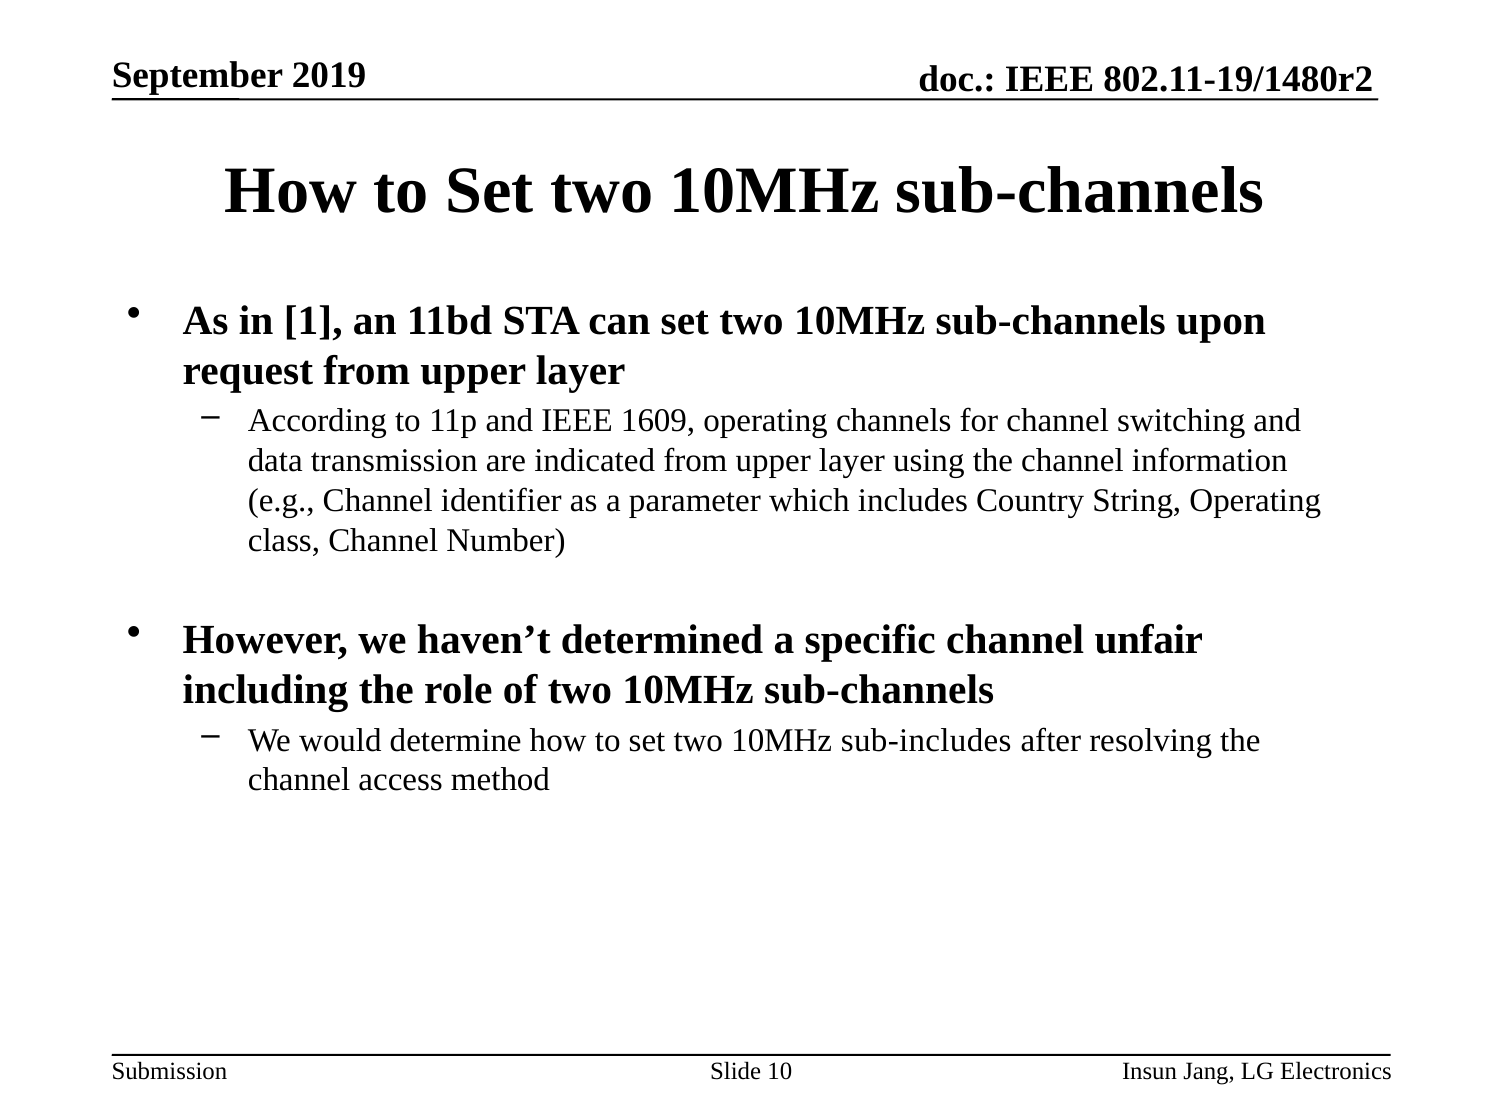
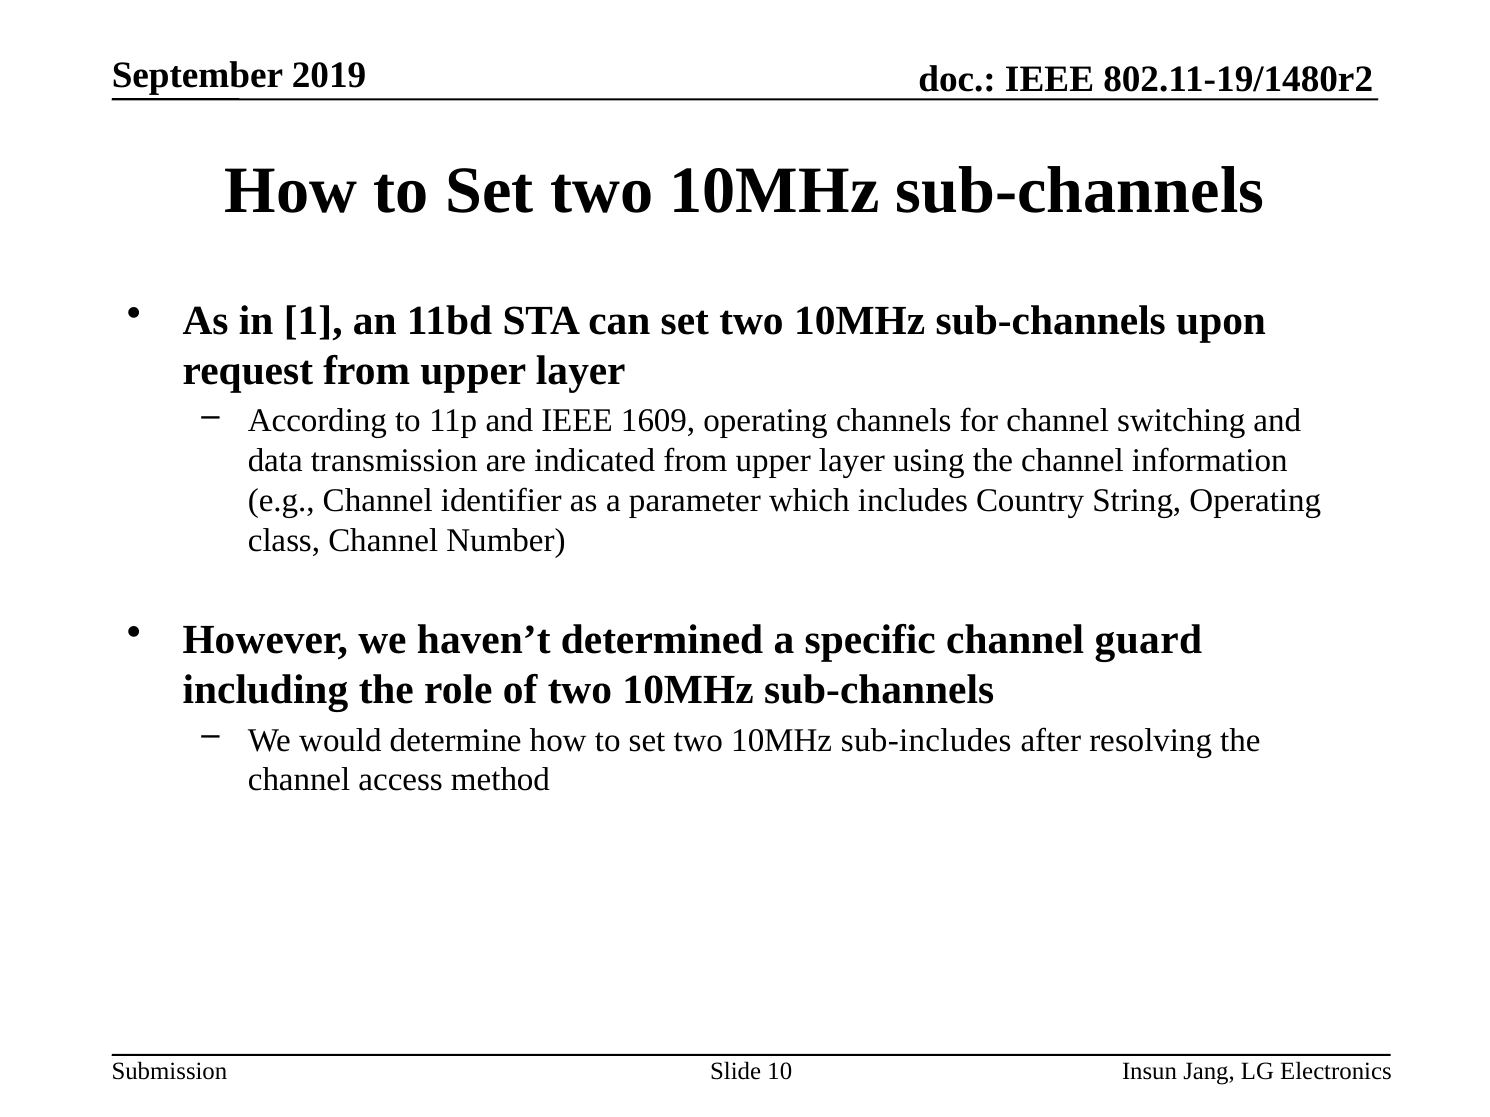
unfair: unfair -> guard
